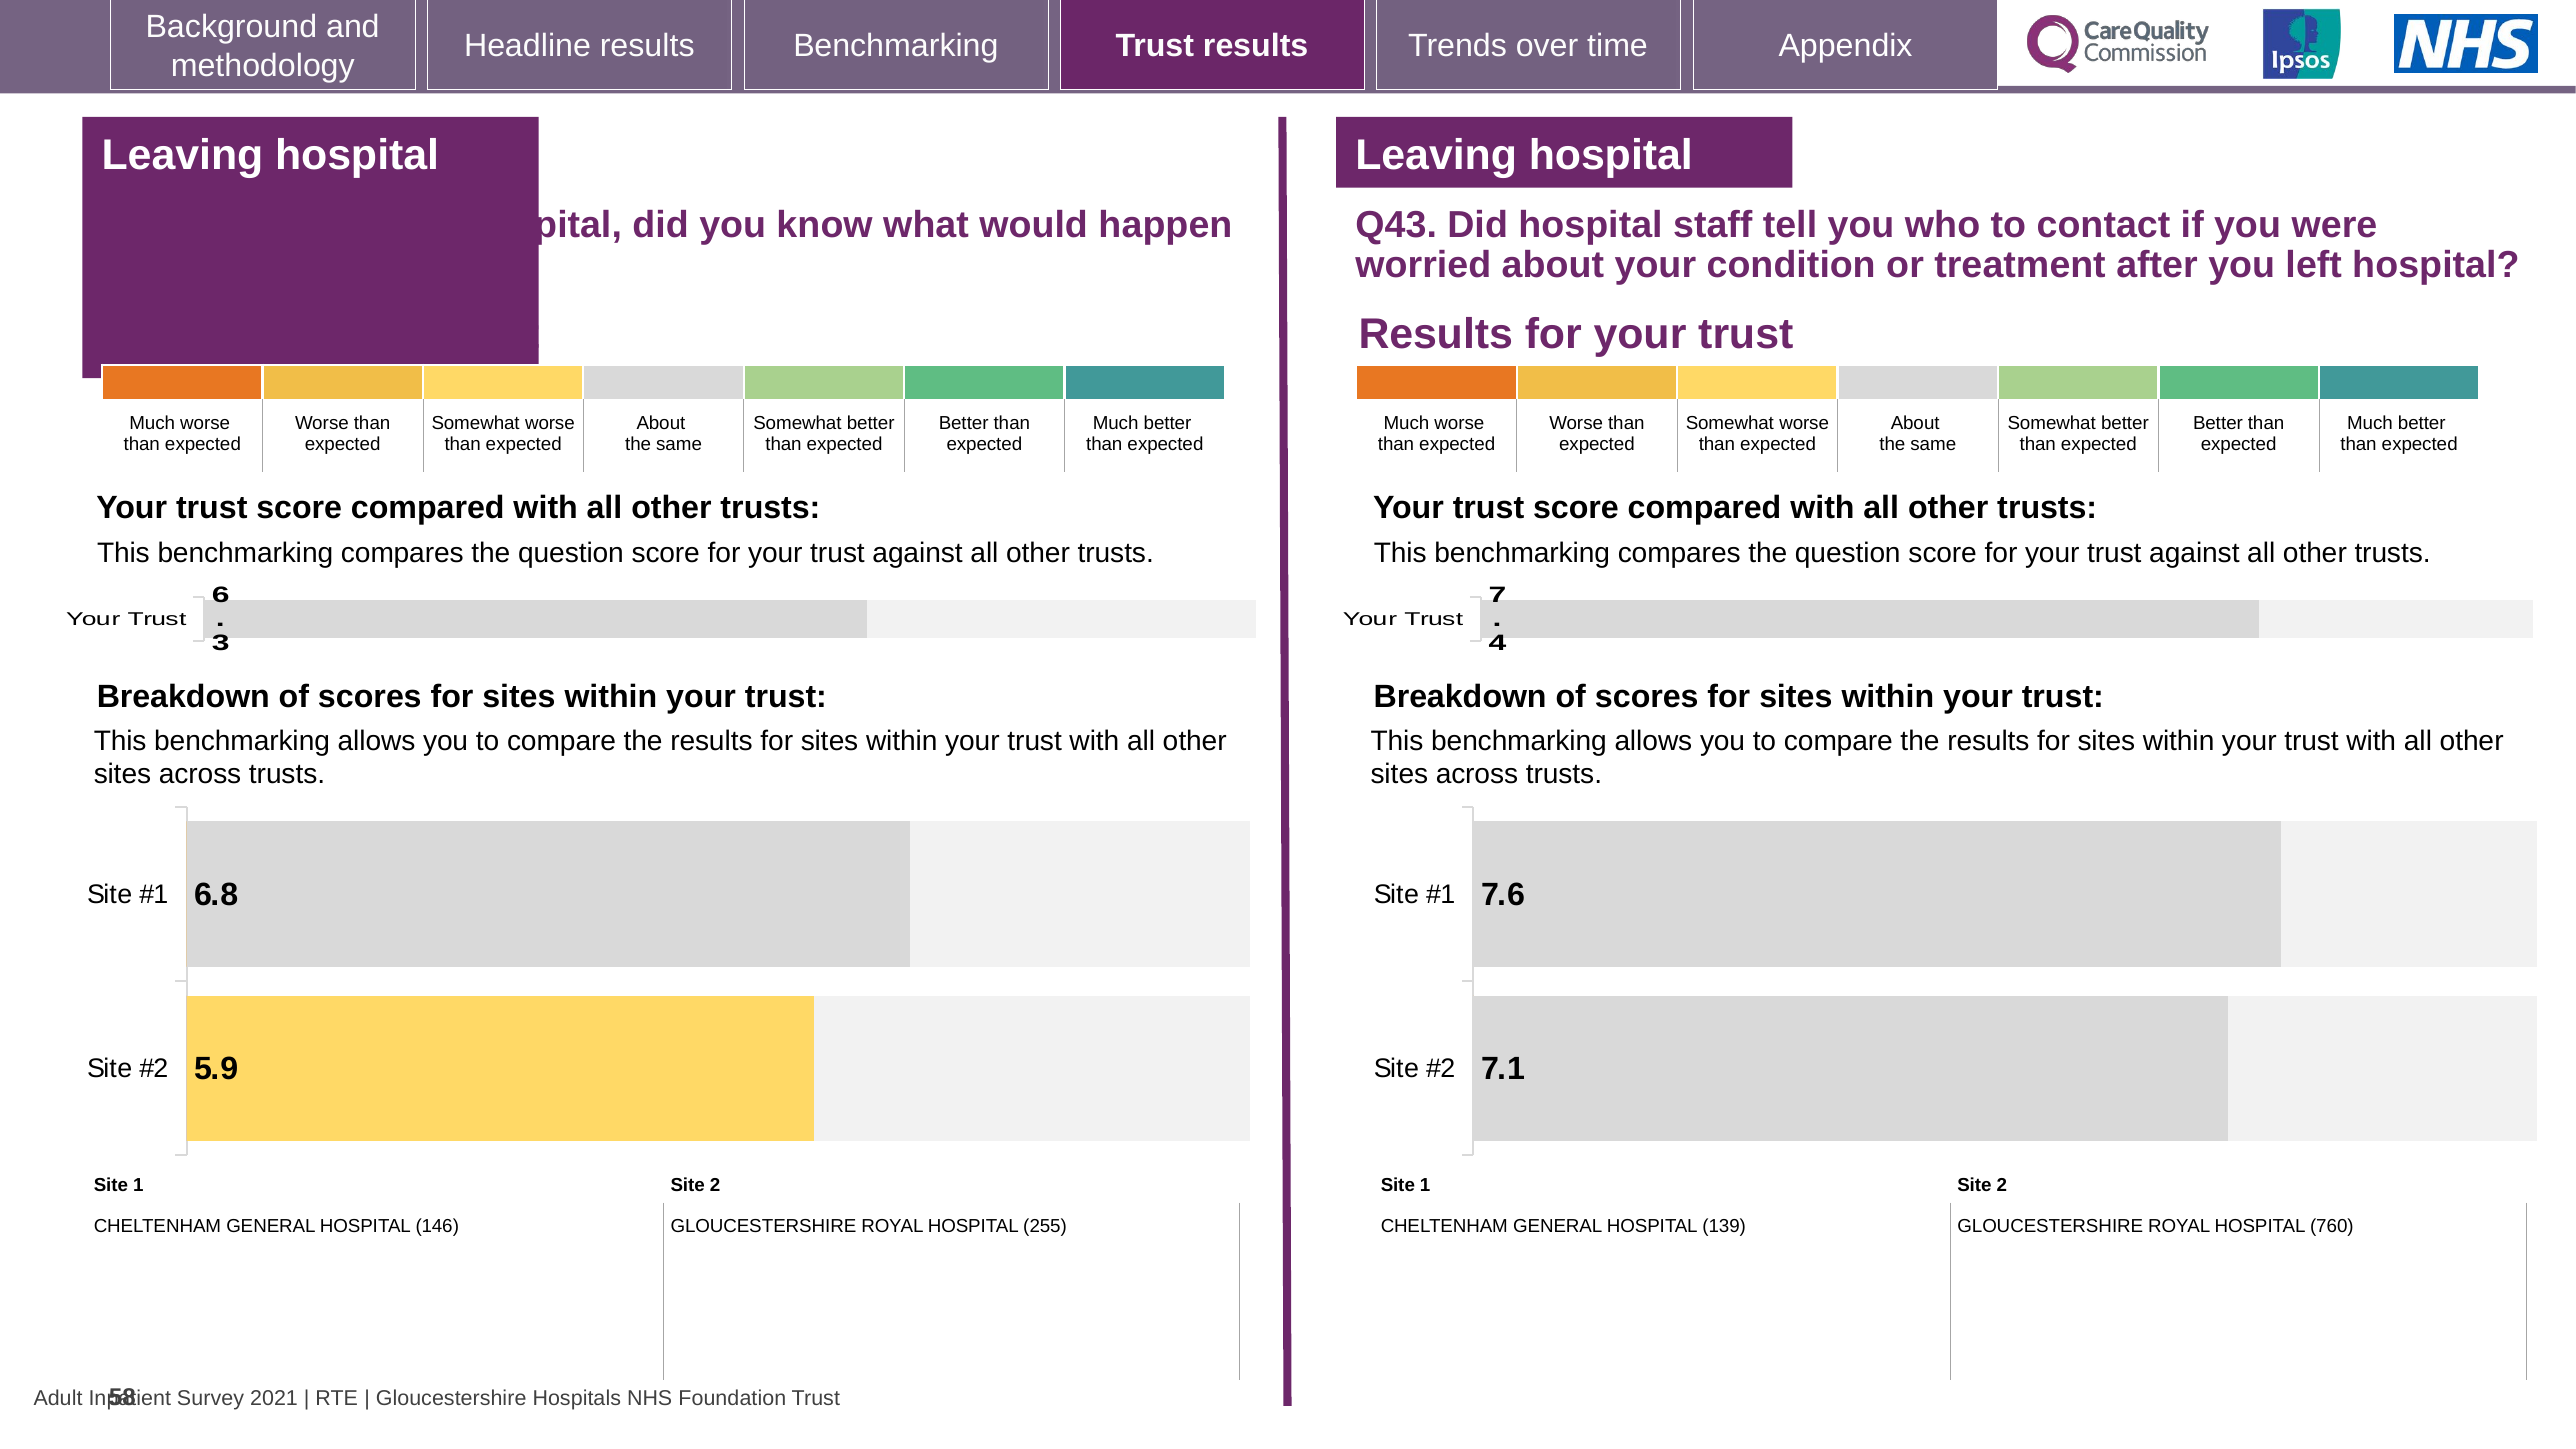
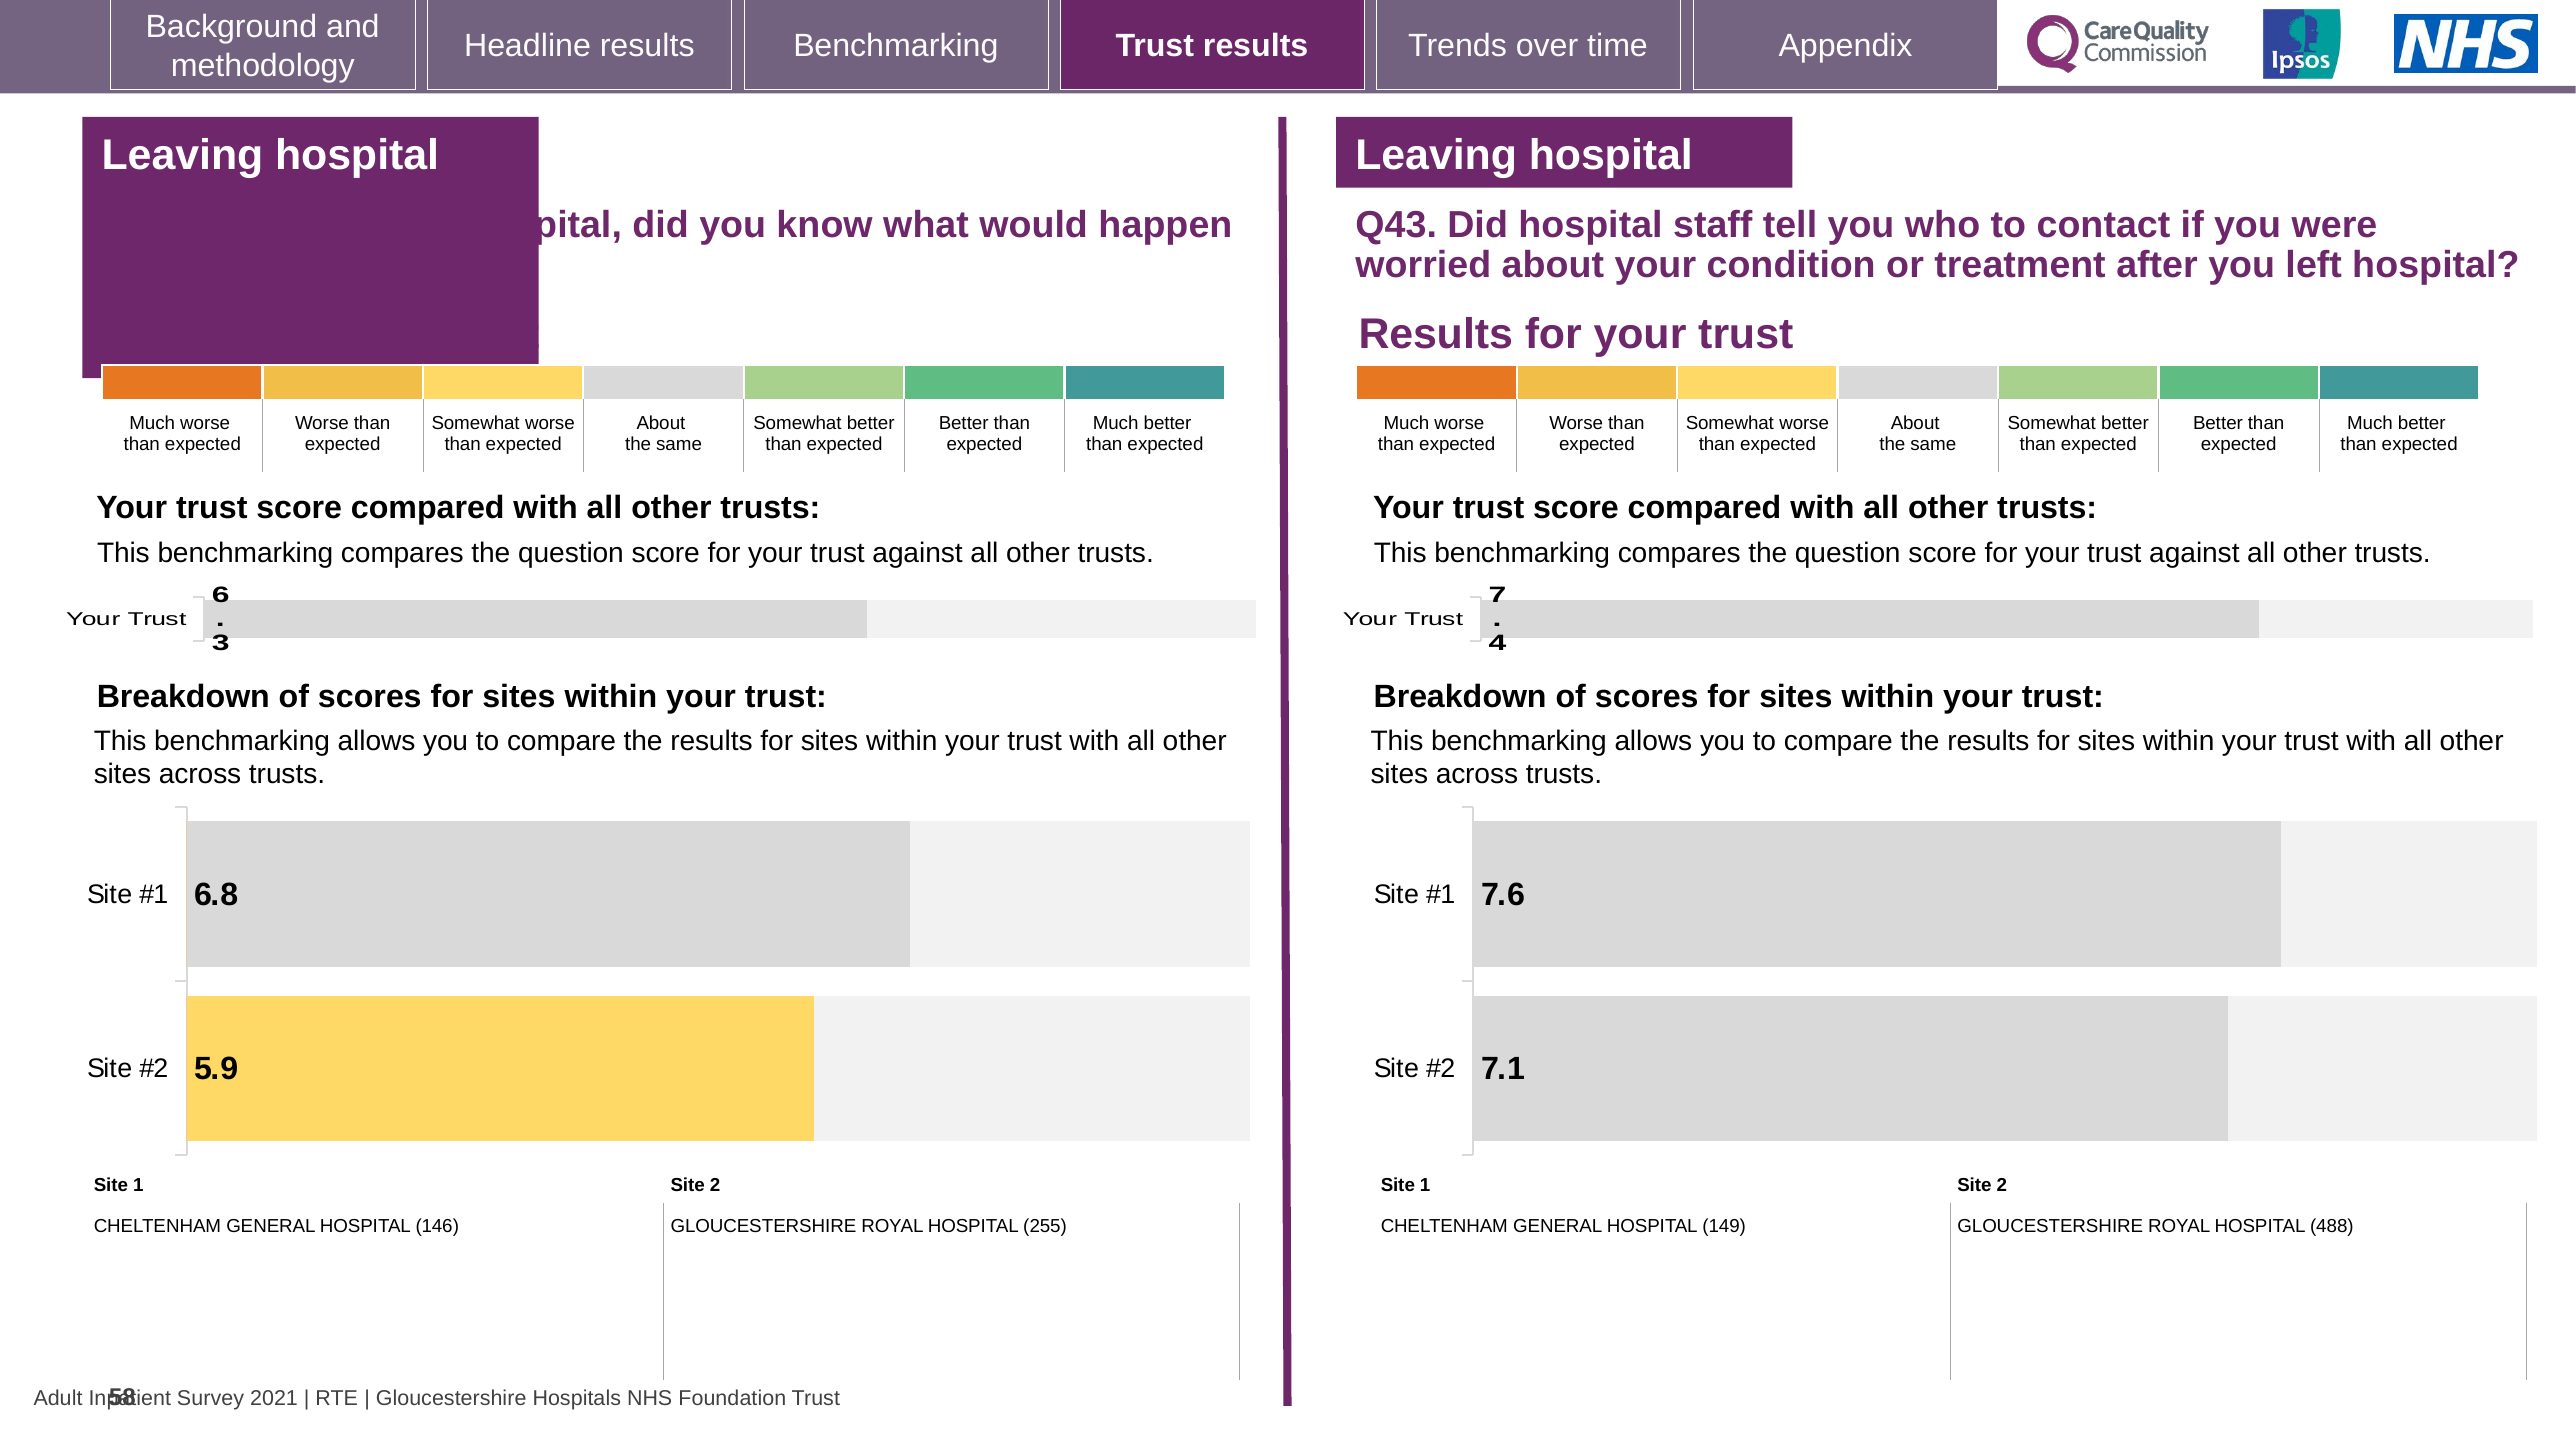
139: 139 -> 149
760: 760 -> 488
